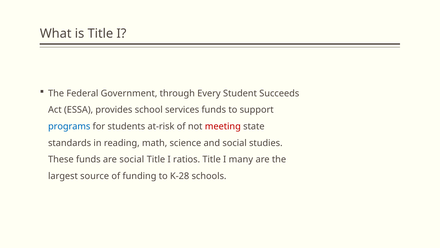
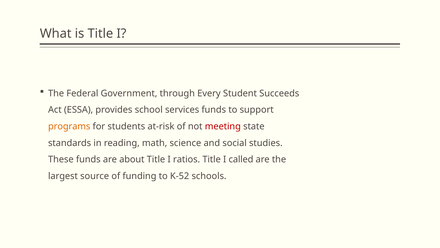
programs colour: blue -> orange
are social: social -> about
many: many -> called
K-28: K-28 -> K-52
